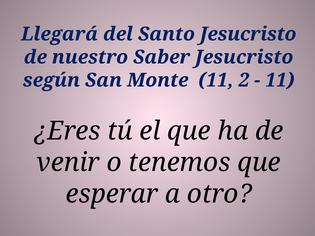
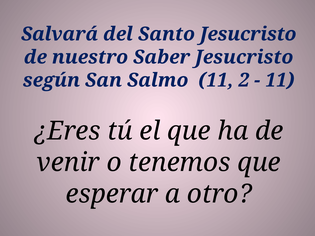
Llegará: Llegará -> Salvará
Monte: Monte -> Salmo
